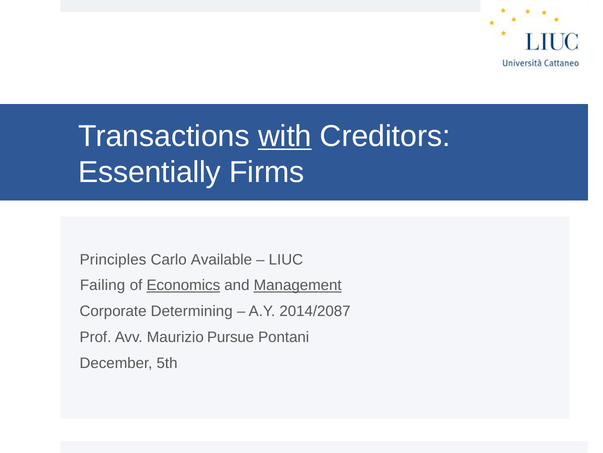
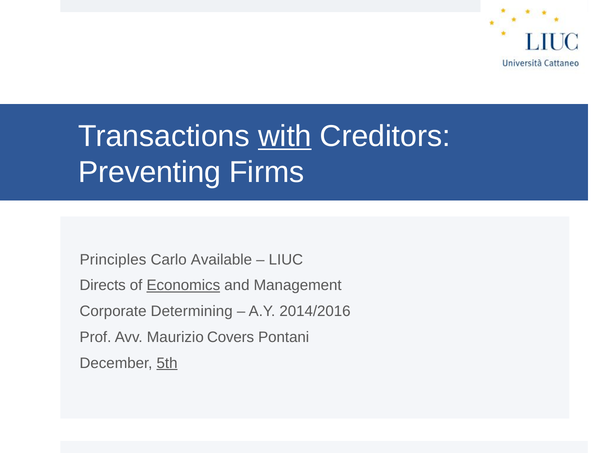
Essentially: Essentially -> Preventing
Failing: Failing -> Directs
Management underline: present -> none
2014/2087: 2014/2087 -> 2014/2016
Pursue: Pursue -> Covers
5th underline: none -> present
